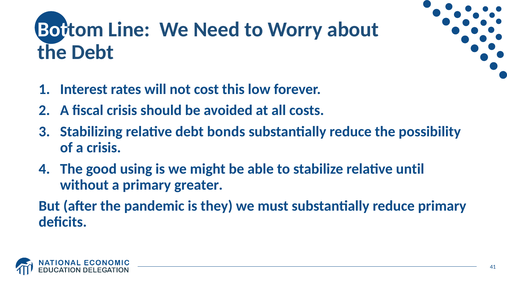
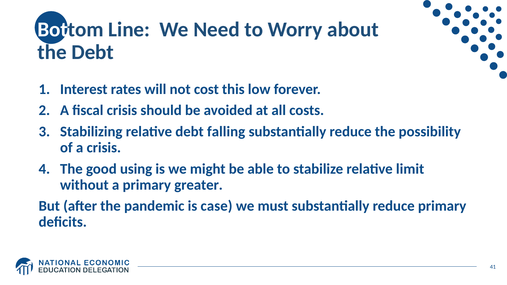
bonds: bonds -> falling
until: until -> limit
they: they -> case
